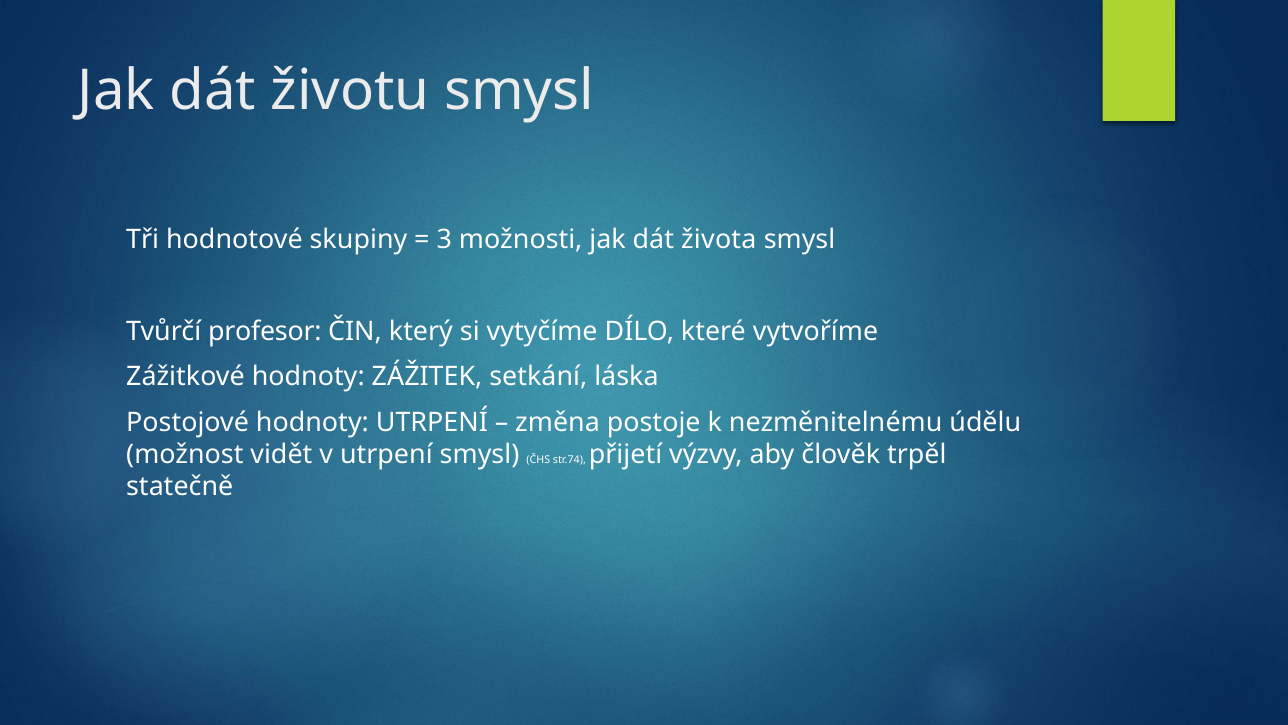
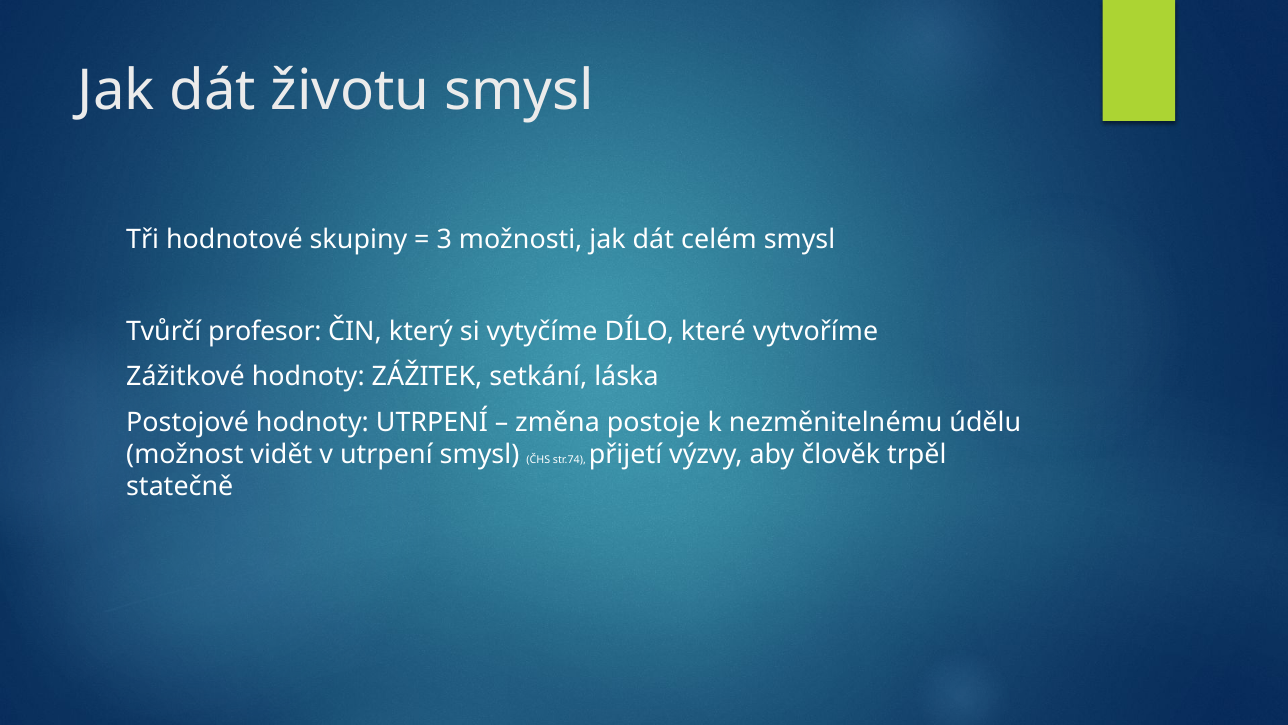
života: života -> celém
